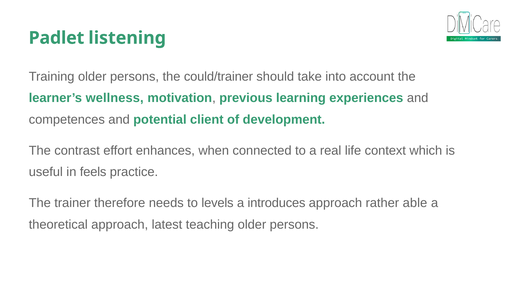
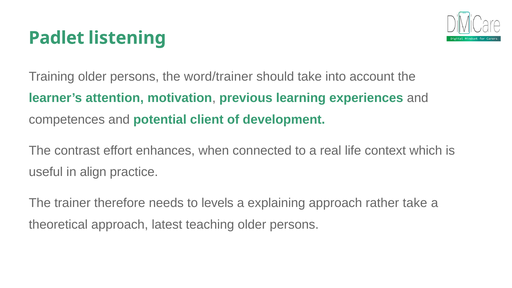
could/trainer: could/trainer -> word/trainer
wellness: wellness -> attention
feels: feels -> align
introduces: introduces -> explaining
rather able: able -> take
